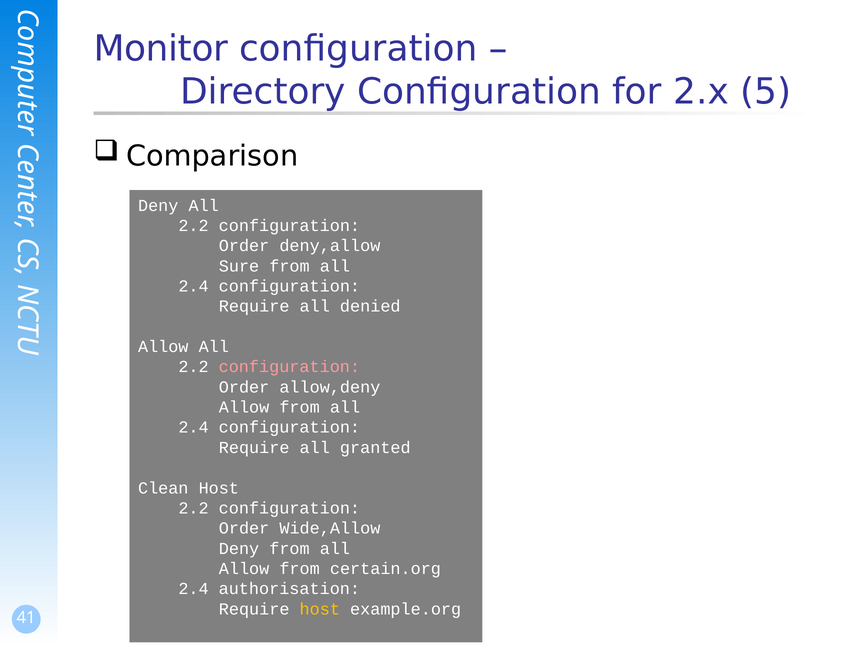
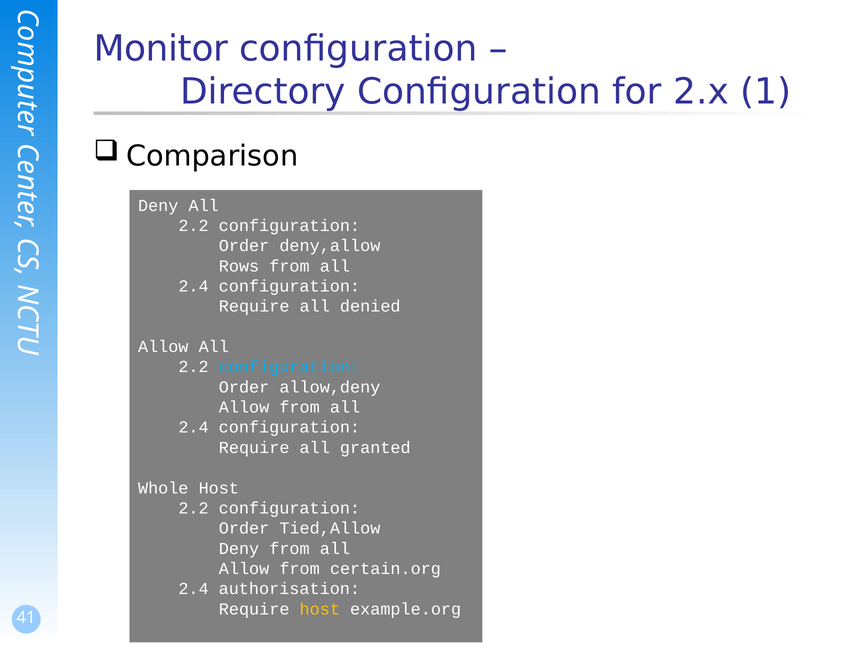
5: 5 -> 1
Sure: Sure -> Rows
configuration at (289, 367) colour: pink -> light blue
Clean: Clean -> Whole
Wide,Allow: Wide,Allow -> Tied,Allow
